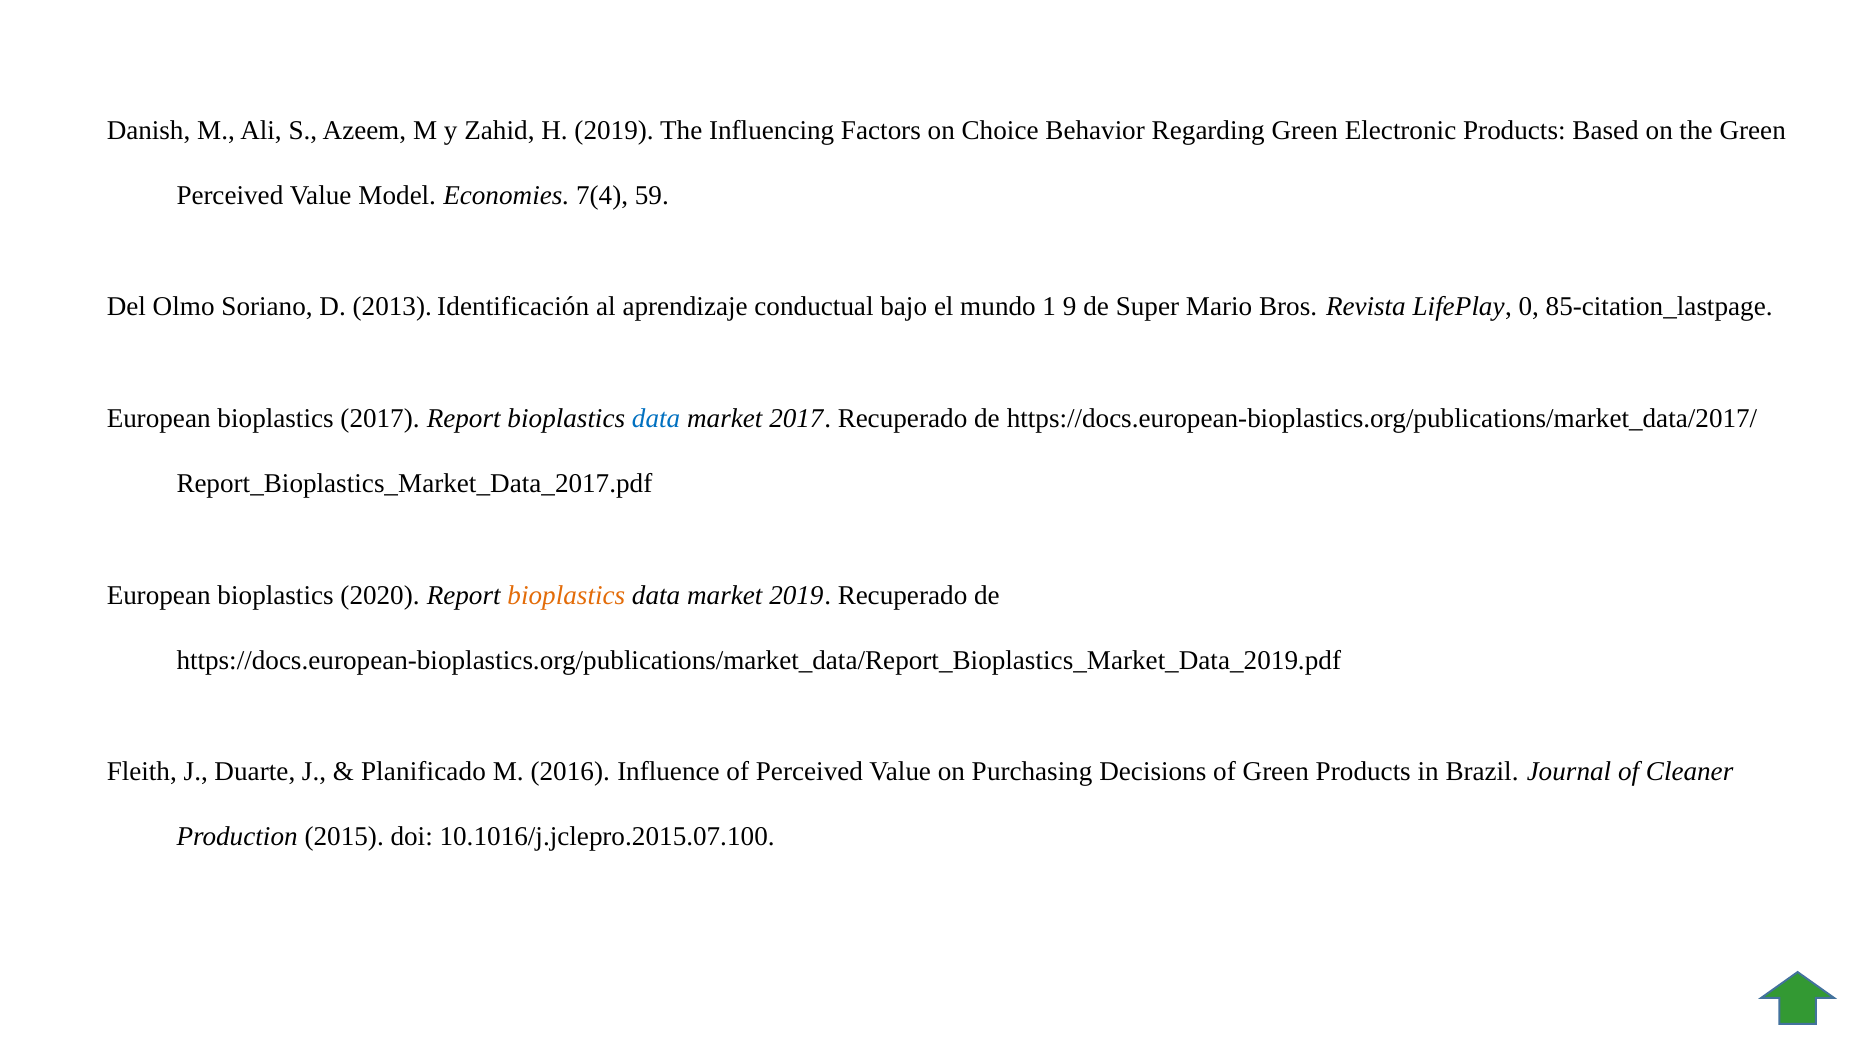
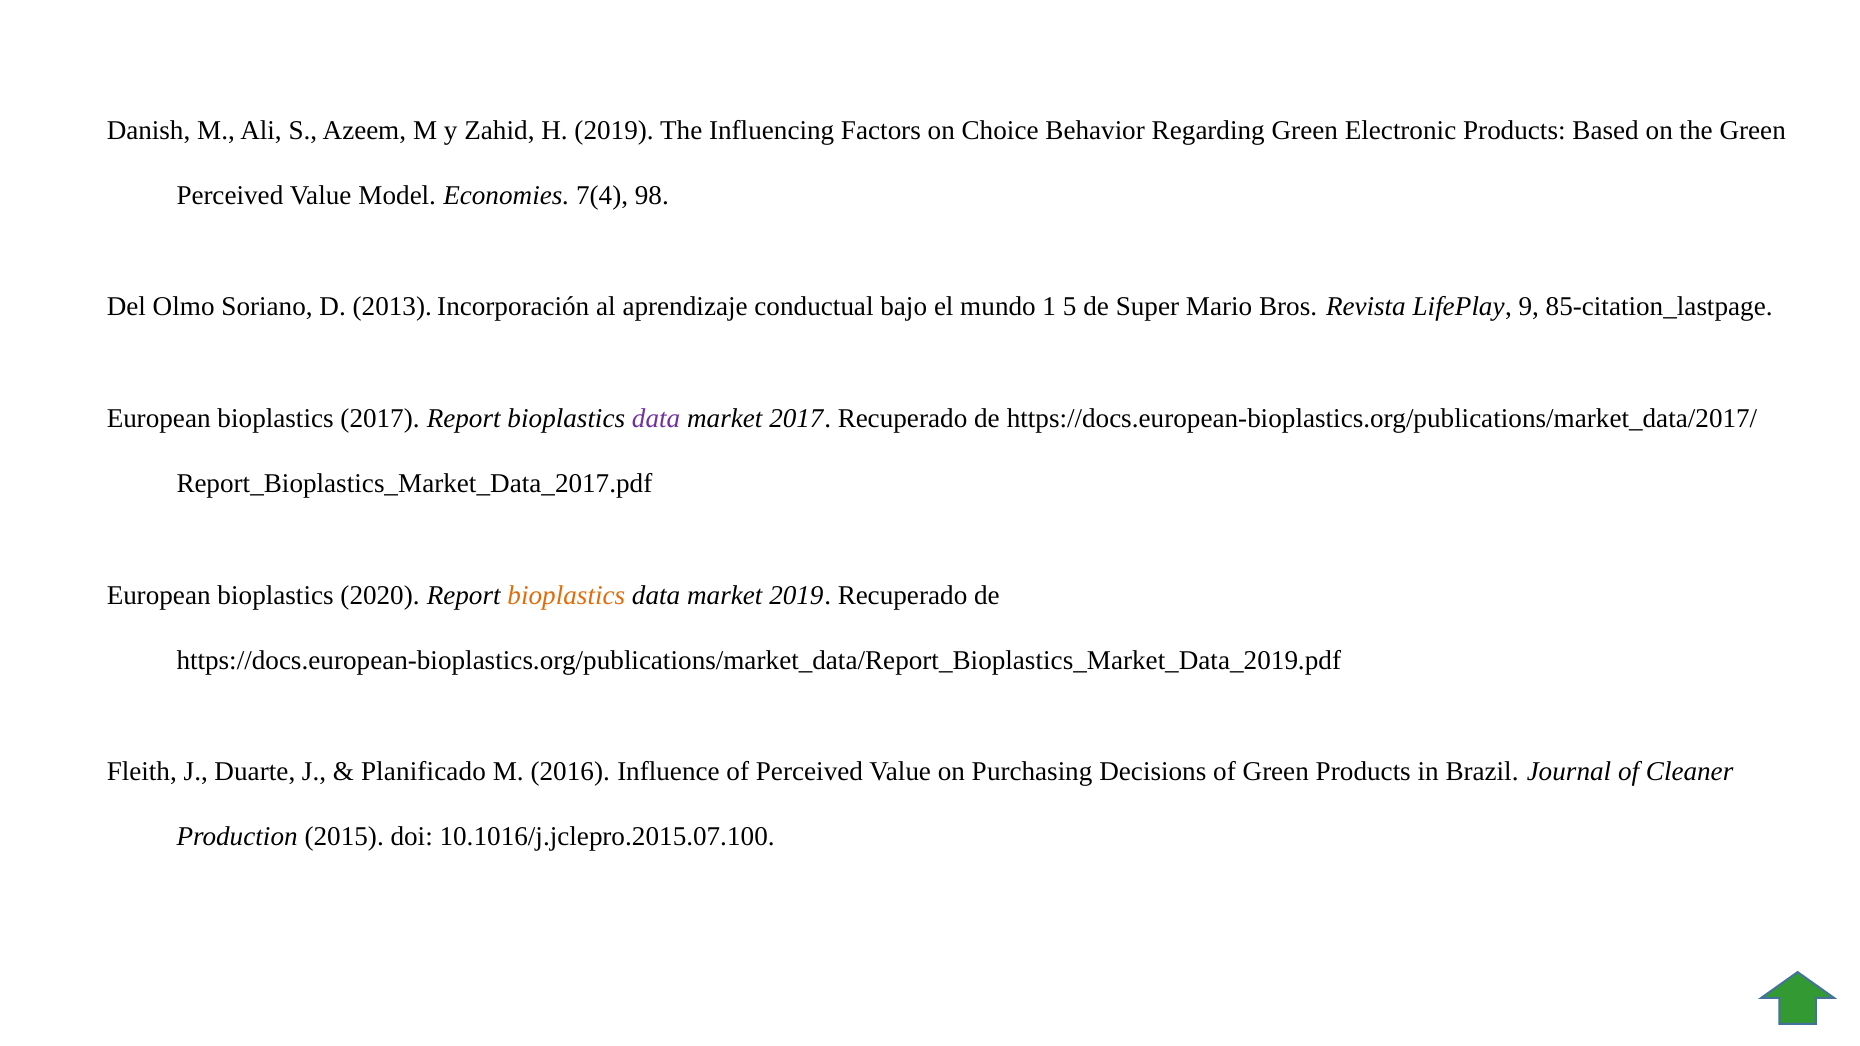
59: 59 -> 98
Identificación: Identificación -> Incorporación
9: 9 -> 5
0: 0 -> 9
data at (656, 419) colour: blue -> purple
